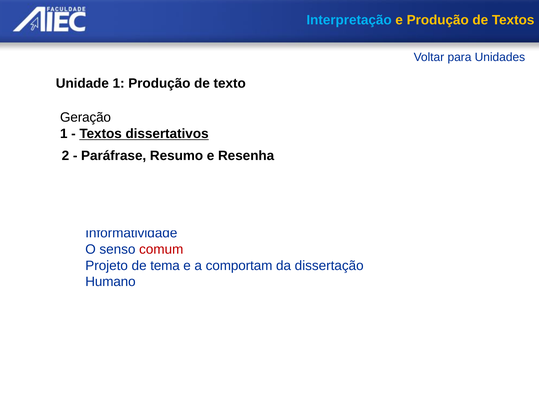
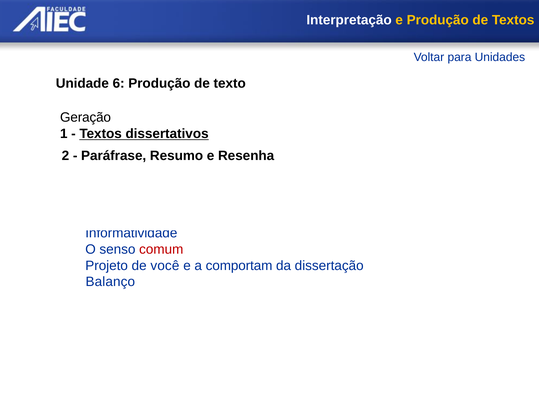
Interpretação colour: light blue -> white
Unidade 1: 1 -> 6
tema: tema -> você
Humano: Humano -> Balanço
